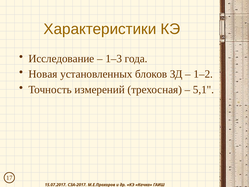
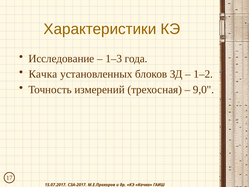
Новая at (43, 74): Новая -> Качка
5,1: 5,1 -> 9,0
